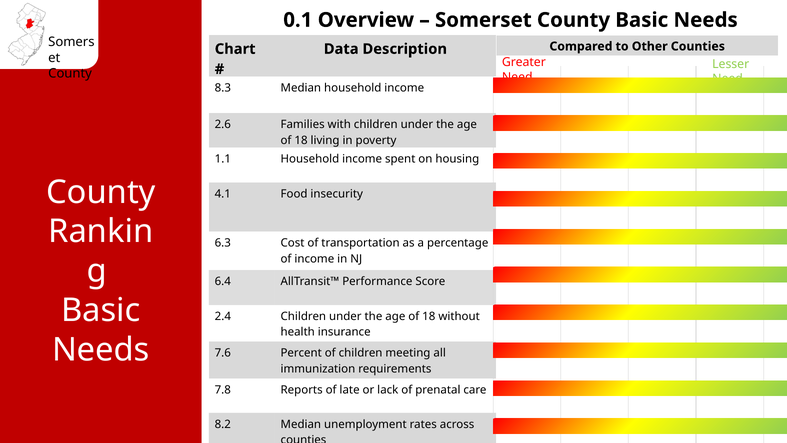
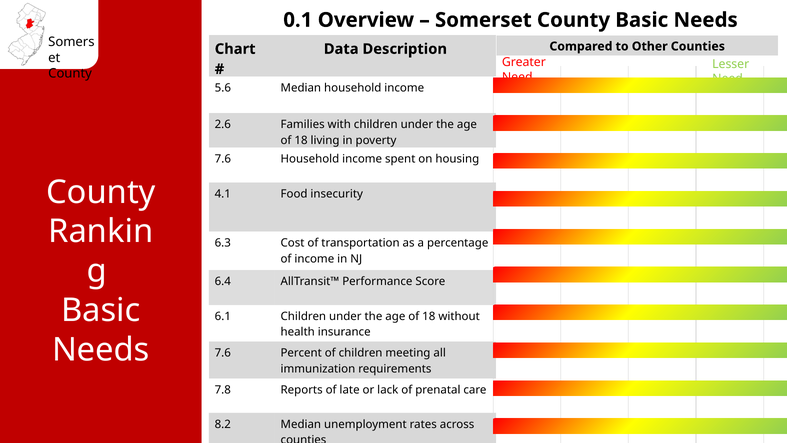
8.3: 8.3 -> 5.6
1.1 at (223, 159): 1.1 -> 7.6
2.4: 2.4 -> 6.1
